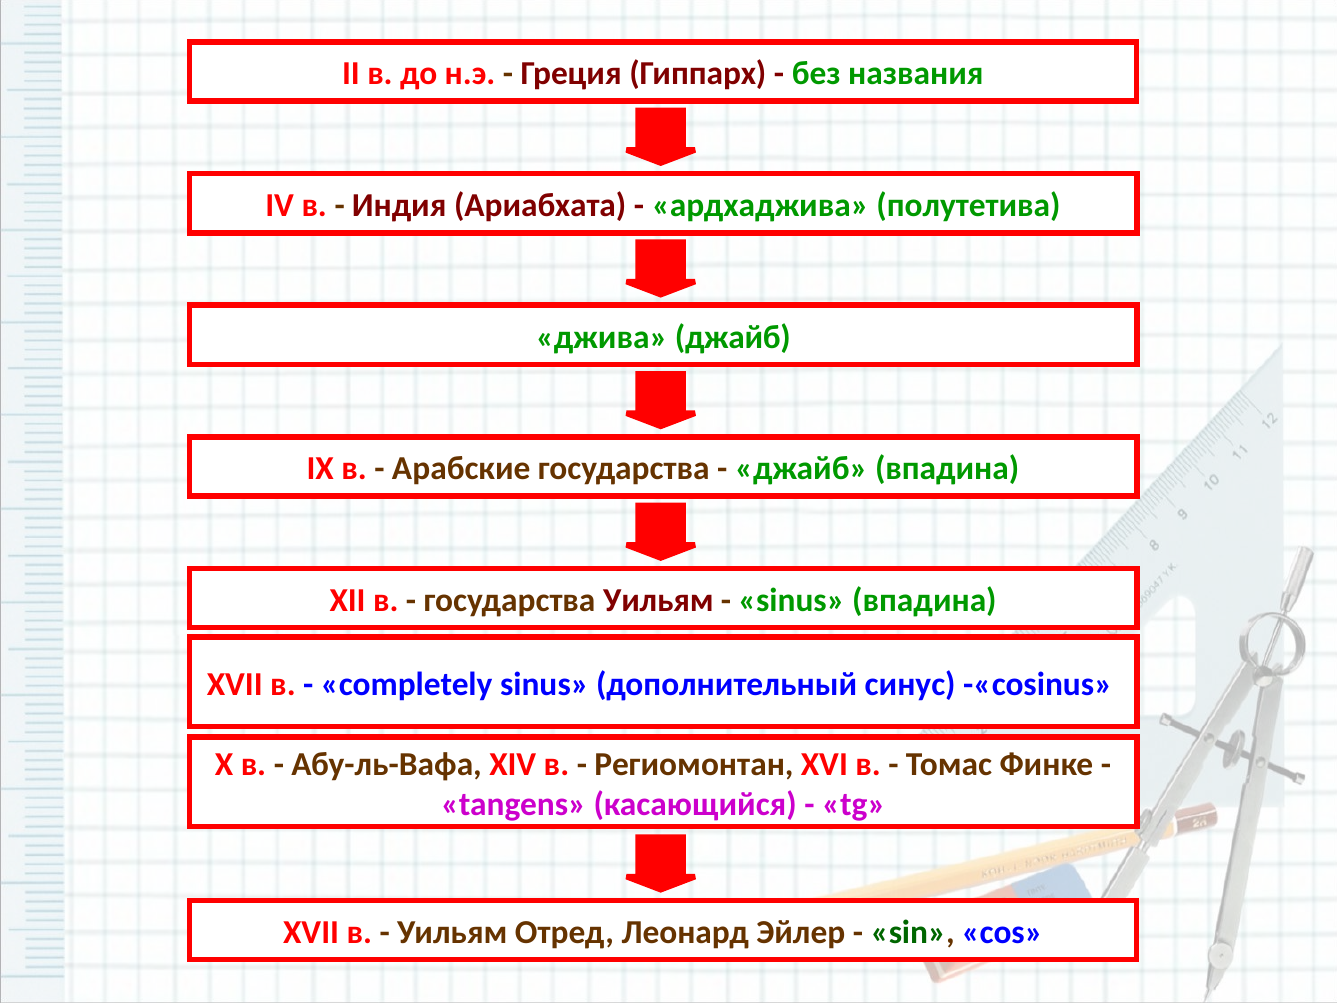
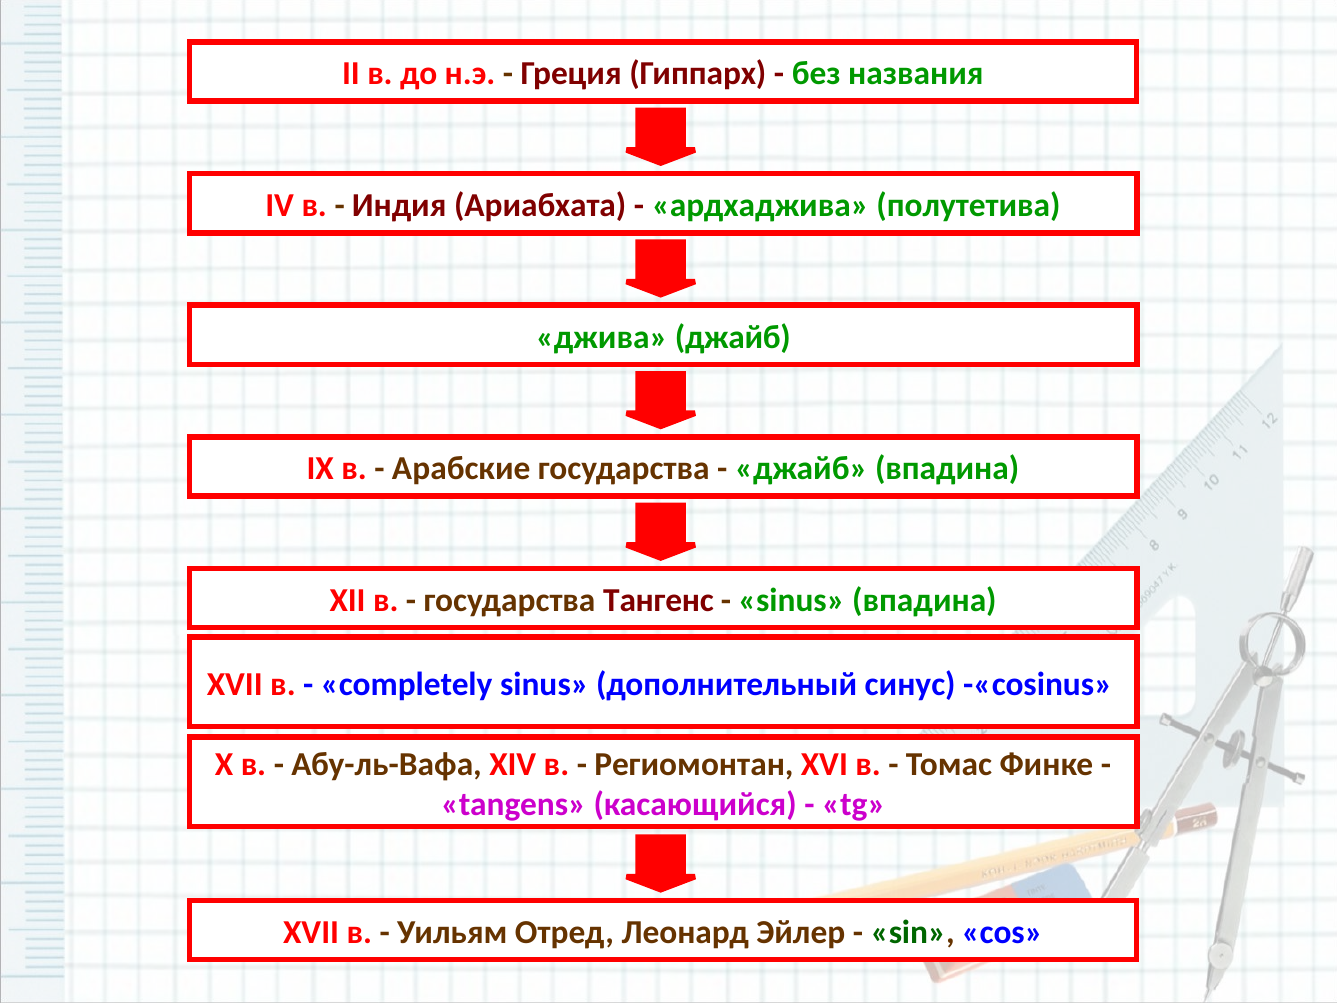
государства Уильям: Уильям -> Тангенс
